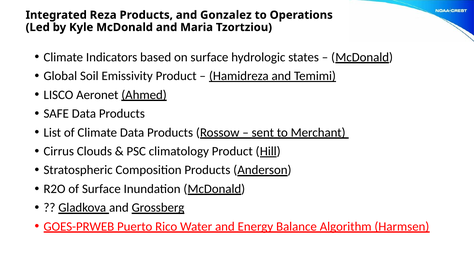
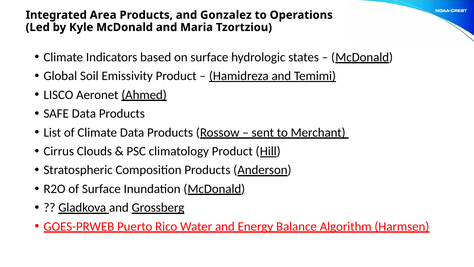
Reza: Reza -> Area
